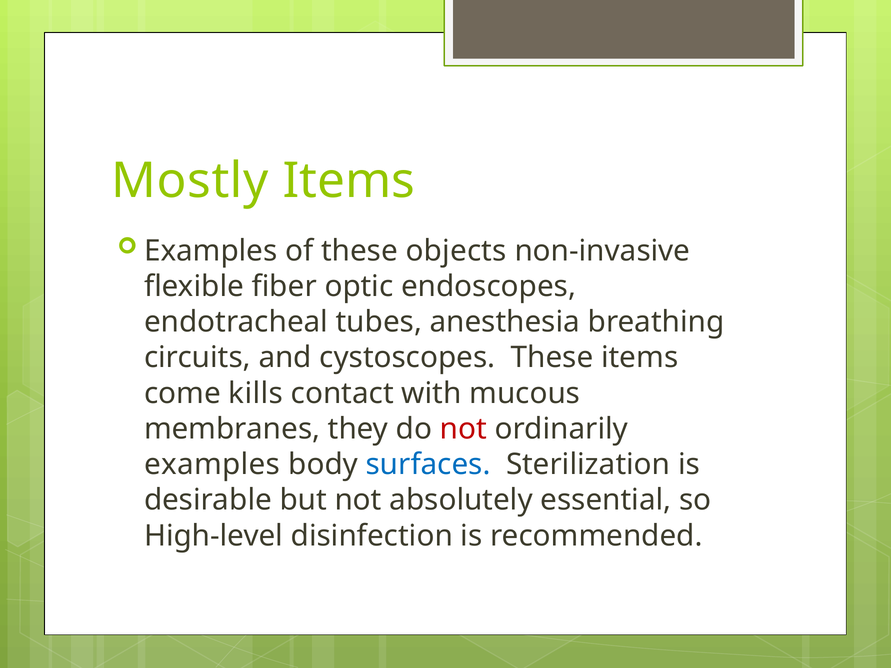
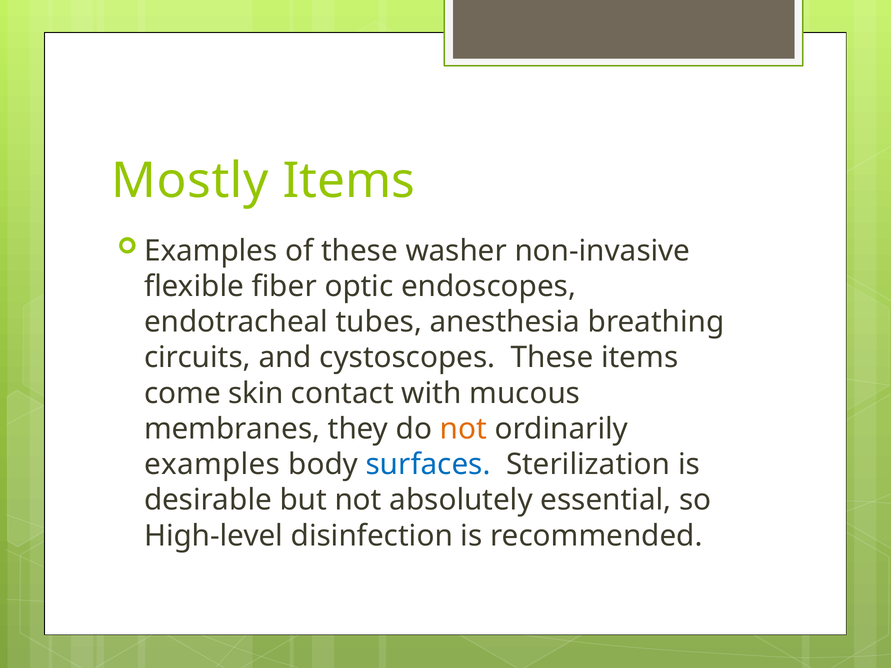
objects: objects -> washer
kills: kills -> skin
not at (463, 429) colour: red -> orange
